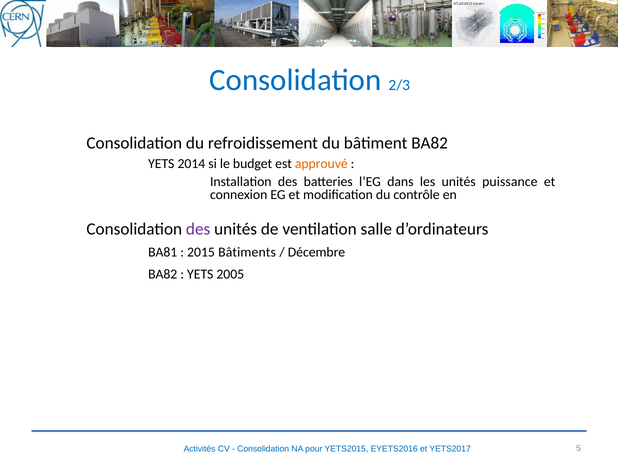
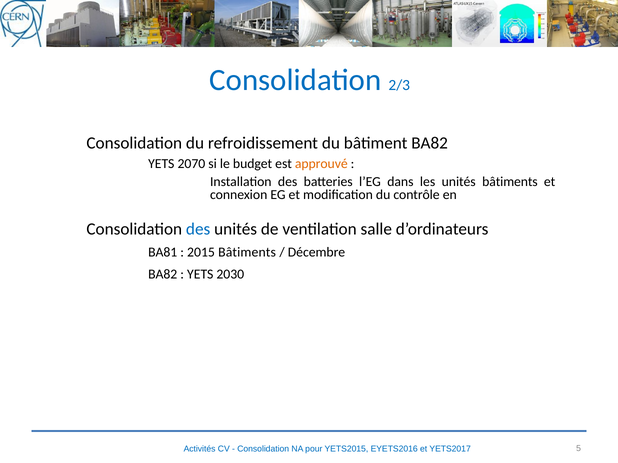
2014: 2014 -> 2070
unités puissance: puissance -> bâtiments
des at (198, 229) colour: purple -> blue
2005: 2005 -> 2030
